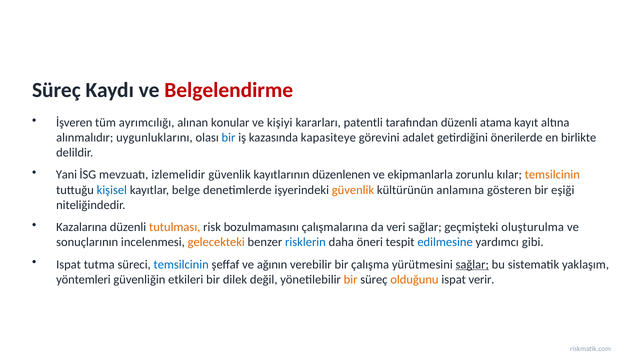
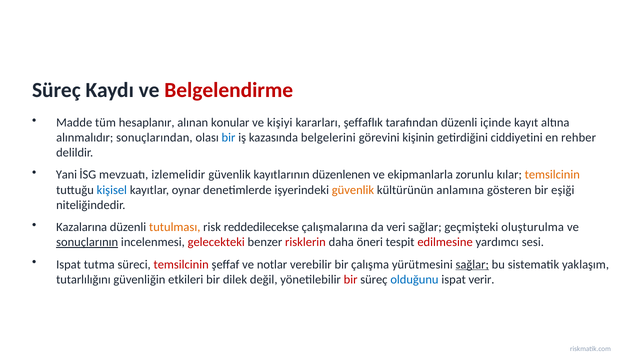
İşveren: İşveren -> Madde
ayrımcılığı: ayrımcılığı -> hesaplanır
patentli: patentli -> şeffaflık
atama: atama -> içinde
uygunluklarını: uygunluklarını -> sonuçlarından
kapasiteye: kapasiteye -> belgelerini
adalet: adalet -> kişinin
önerilerde: önerilerde -> ciddiyetini
birlikte: birlikte -> rehber
belge: belge -> oynar
bozulmamasını: bozulmamasını -> reddedilecekse
sonuçlarının underline: none -> present
gelecekteki colour: orange -> red
risklerin colour: blue -> red
edilmesine colour: blue -> red
gibi: gibi -> sesi
temsilcinin at (181, 264) colour: blue -> red
ağının: ağının -> notlar
yöntemleri: yöntemleri -> tutarlılığını
bir at (351, 279) colour: orange -> red
olduğunu colour: orange -> blue
